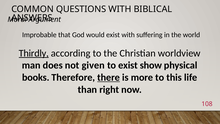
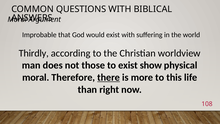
Thirdly underline: present -> none
given: given -> those
books at (36, 77): books -> moral
